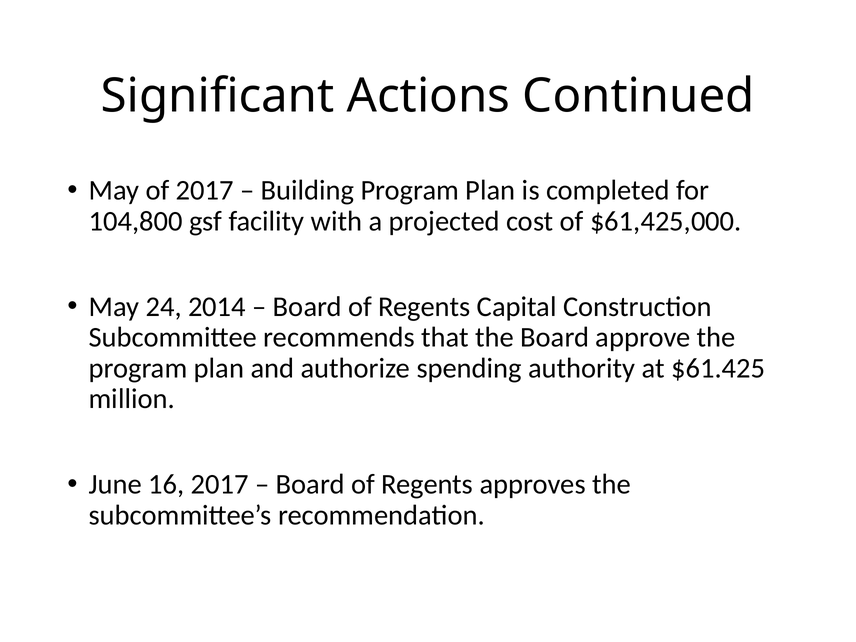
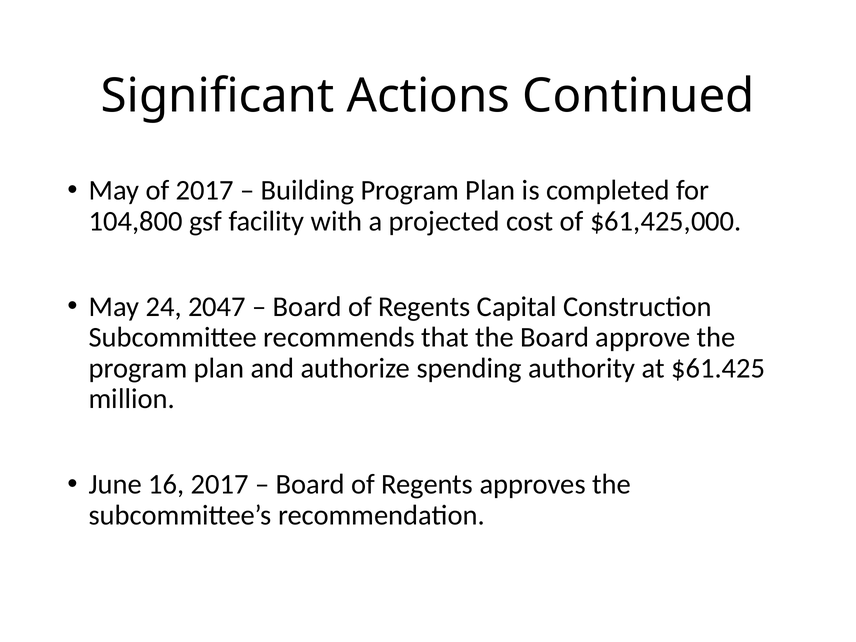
2014: 2014 -> 2047
